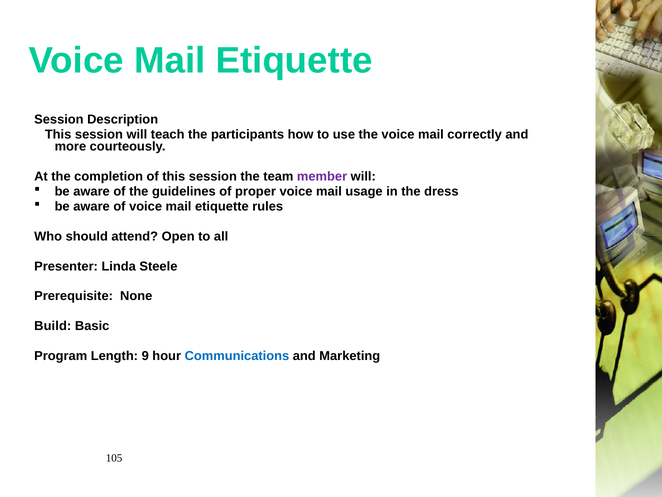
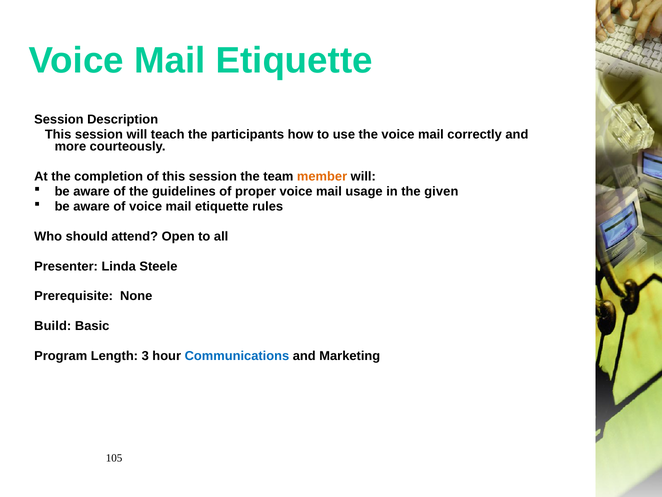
member colour: purple -> orange
dress: dress -> given
9: 9 -> 3
